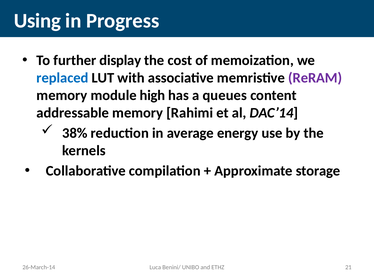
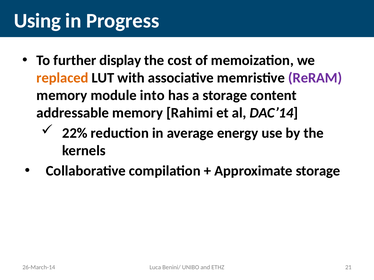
replaced colour: blue -> orange
high: high -> into
a queues: queues -> storage
38%: 38% -> 22%
